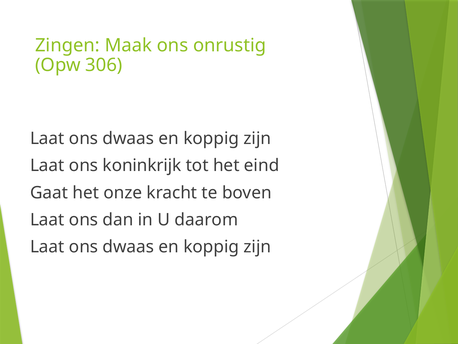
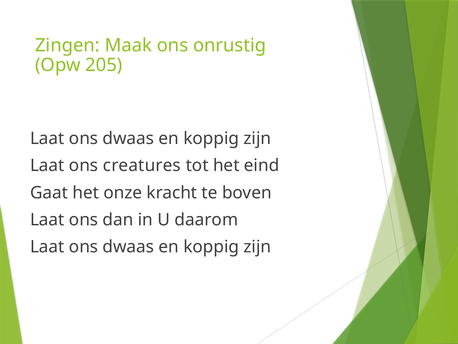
306: 306 -> 205
koninkrijk: koninkrijk -> creatures
